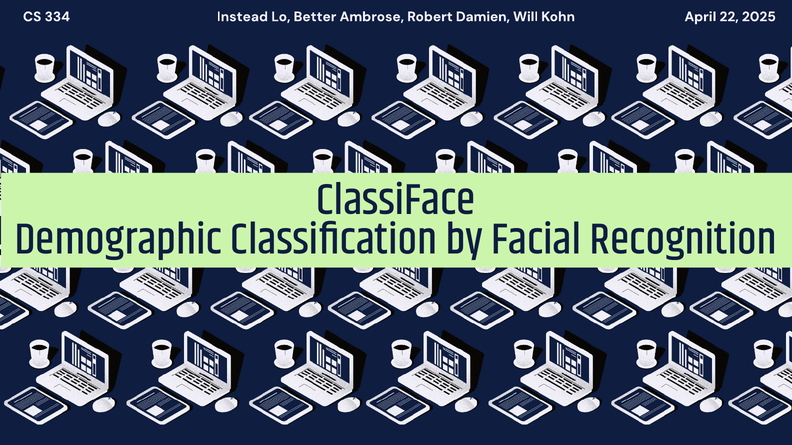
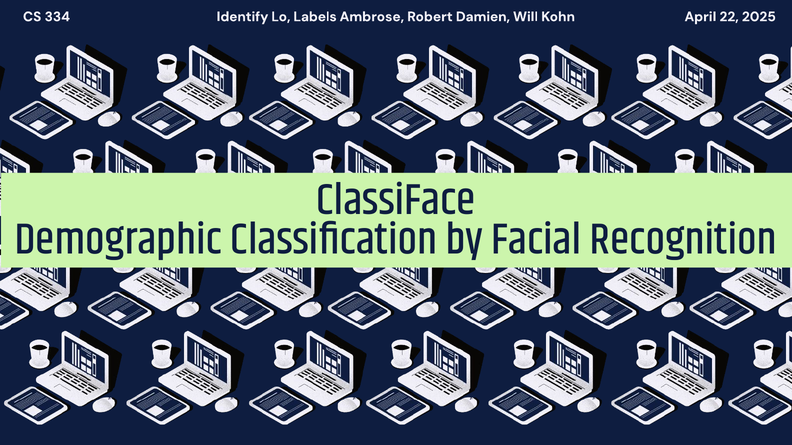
Instead: Instead -> Identify
Better: Better -> Labels
